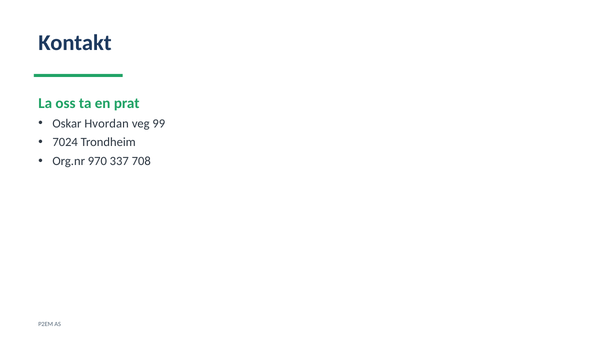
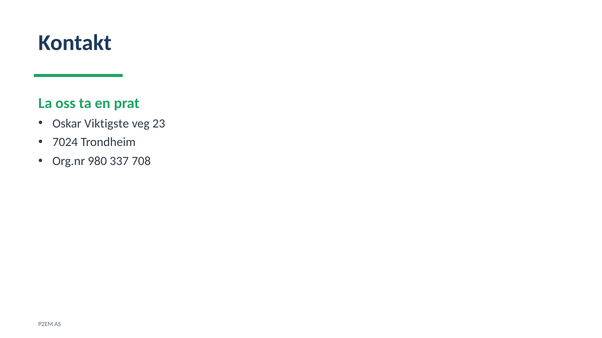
Hvordan: Hvordan -> Viktigste
99: 99 -> 23
970: 970 -> 980
